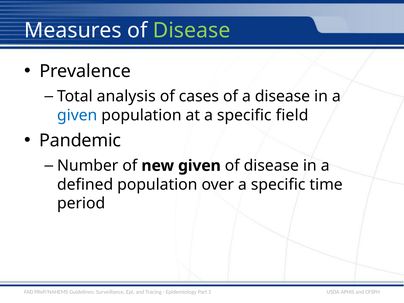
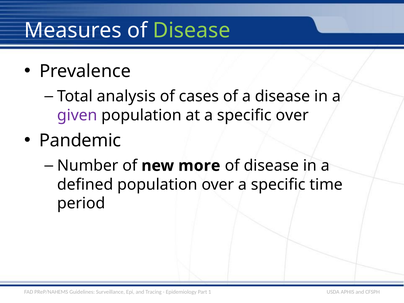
given at (77, 115) colour: blue -> purple
specific field: field -> over
new given: given -> more
